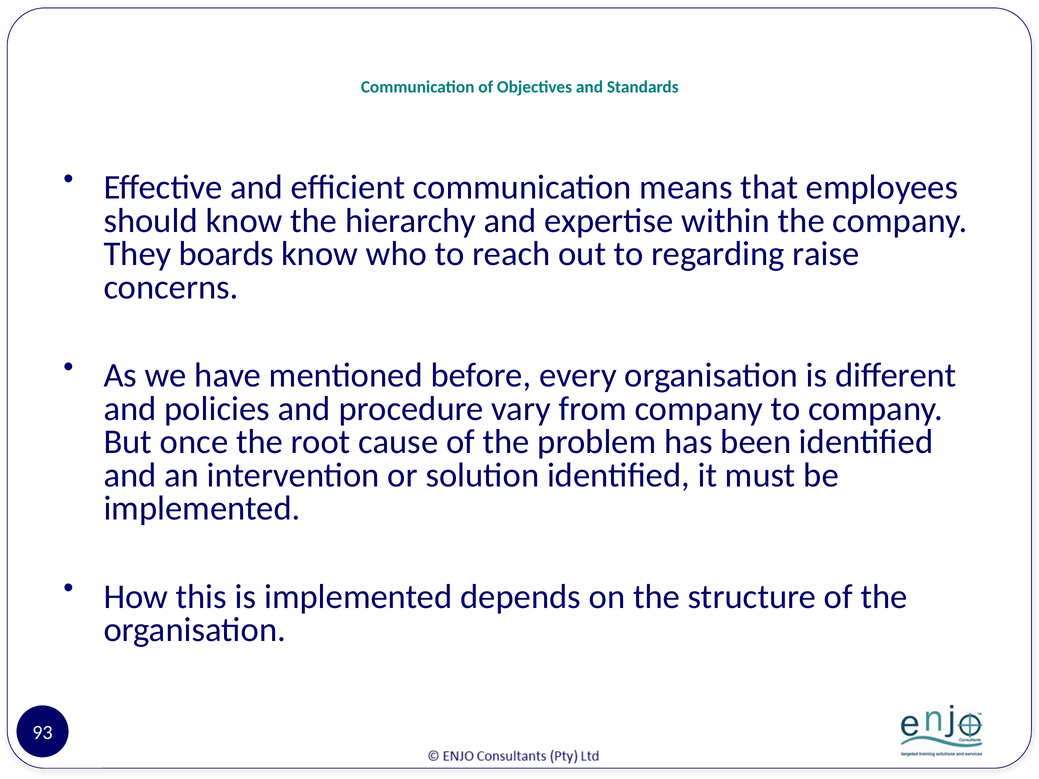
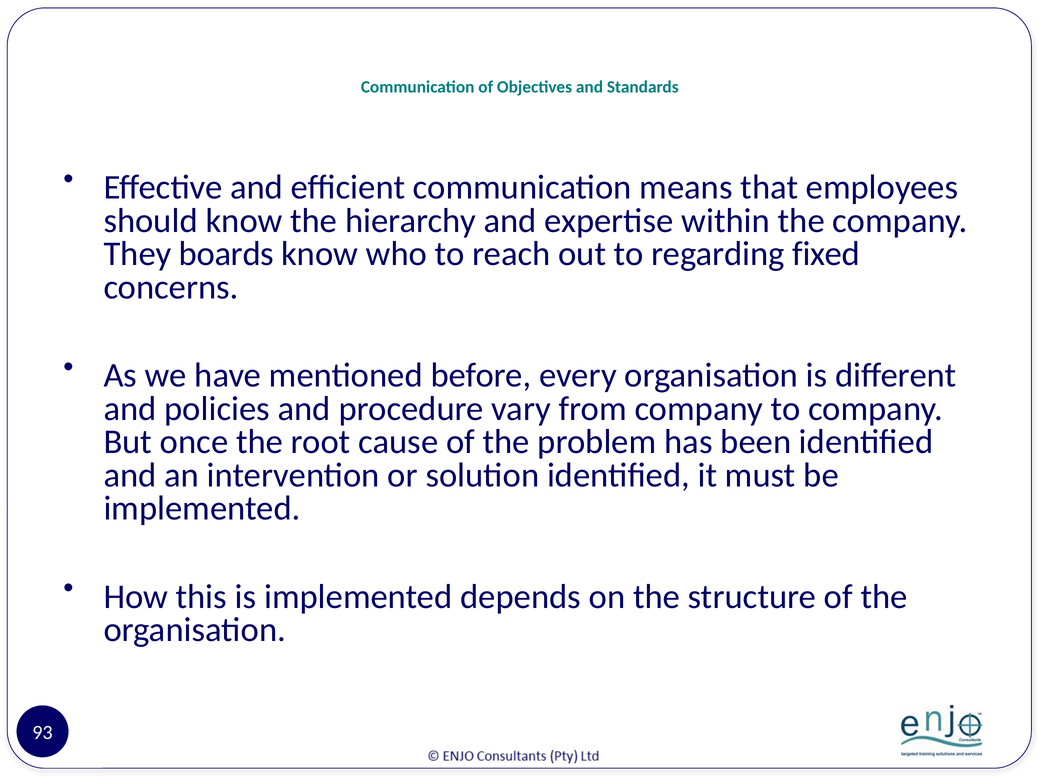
raise: raise -> fixed
